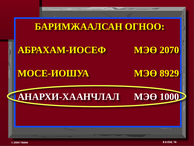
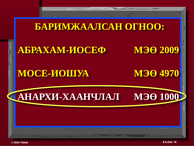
2070: 2070 -> 2009
8929: 8929 -> 4970
